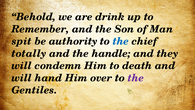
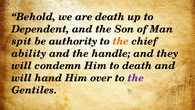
are drink: drink -> death
Remember: Remember -> Dependent
the at (121, 41) colour: blue -> orange
totally: totally -> ability
